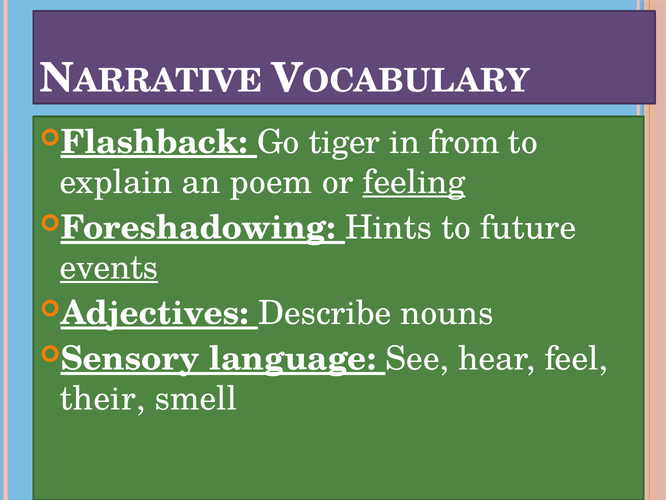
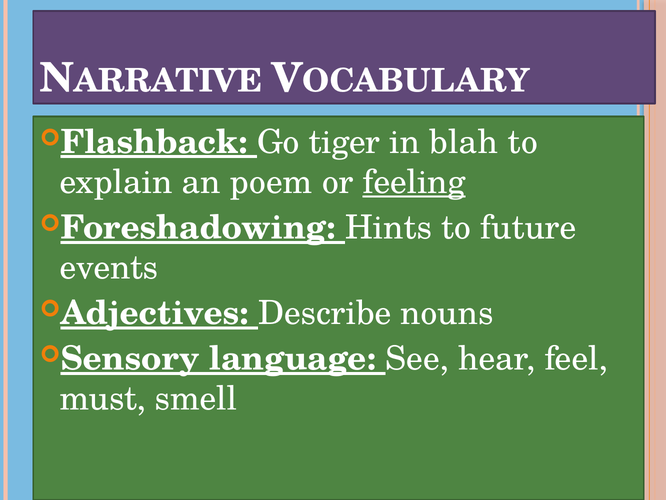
from: from -> blah
events underline: present -> none
their: their -> must
